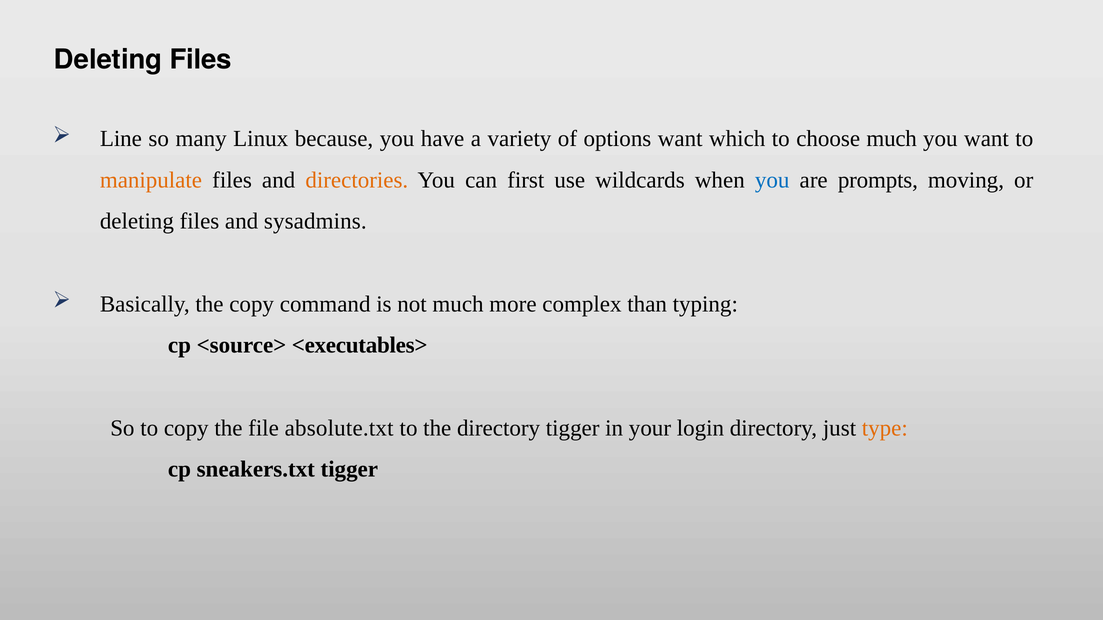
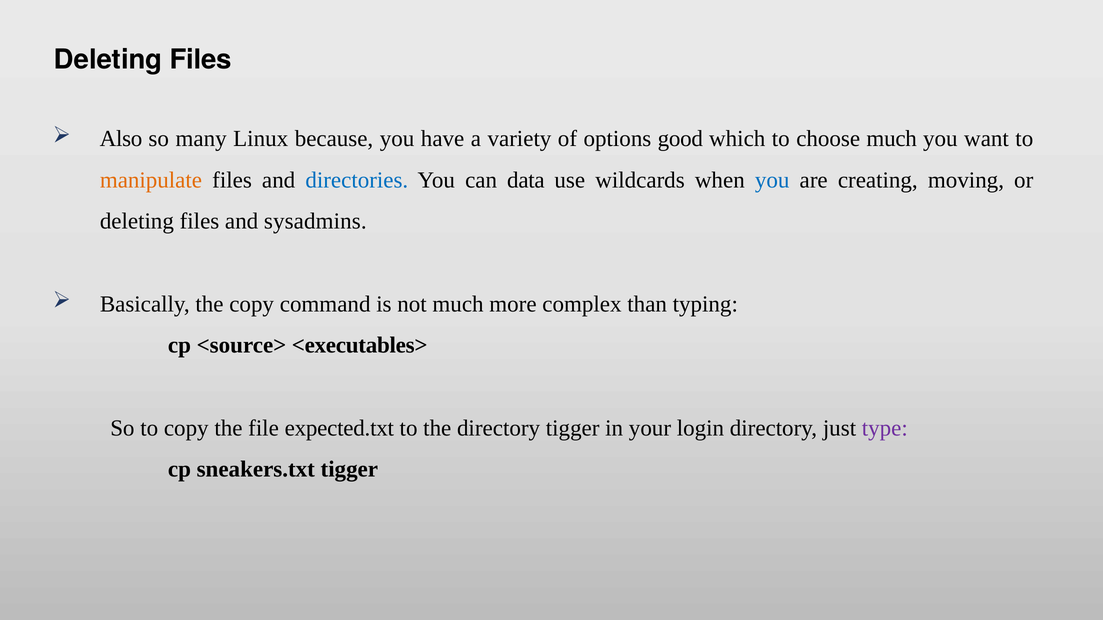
Line: Line -> Also
options want: want -> good
directories colour: orange -> blue
first: first -> data
prompts: prompts -> creating
absolute.txt: absolute.txt -> expected.txt
type colour: orange -> purple
